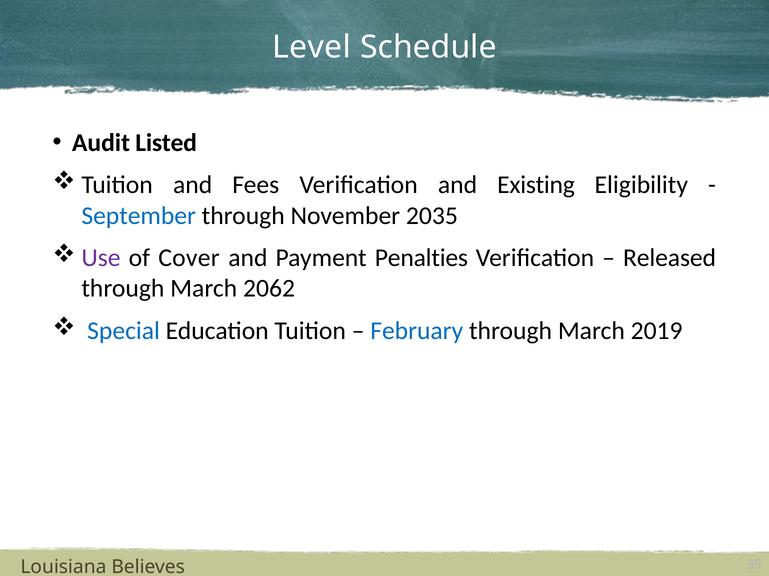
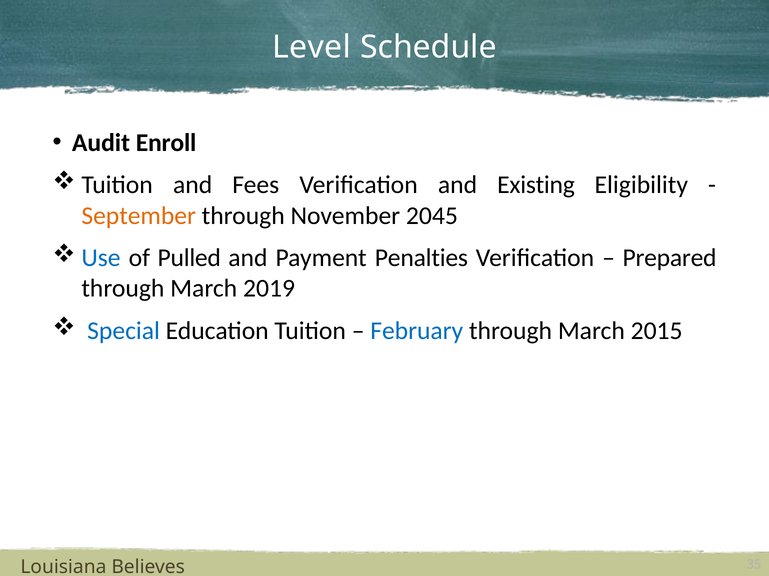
Listed: Listed -> Enroll
September colour: blue -> orange
2035: 2035 -> 2045
Use colour: purple -> blue
Cover: Cover -> Pulled
Released: Released -> Prepared
2062: 2062 -> 2019
2019: 2019 -> 2015
